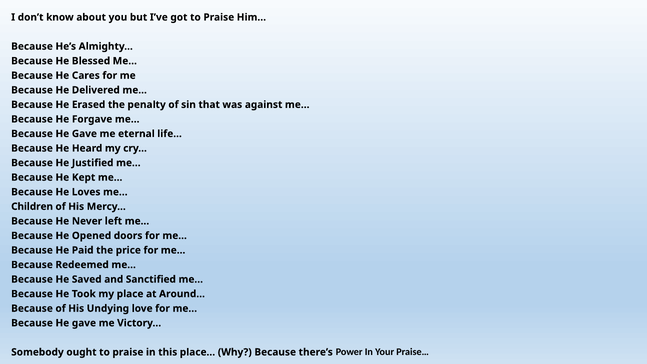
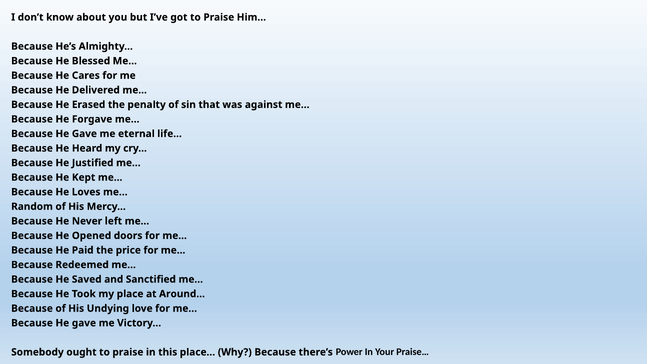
Children: Children -> Random
